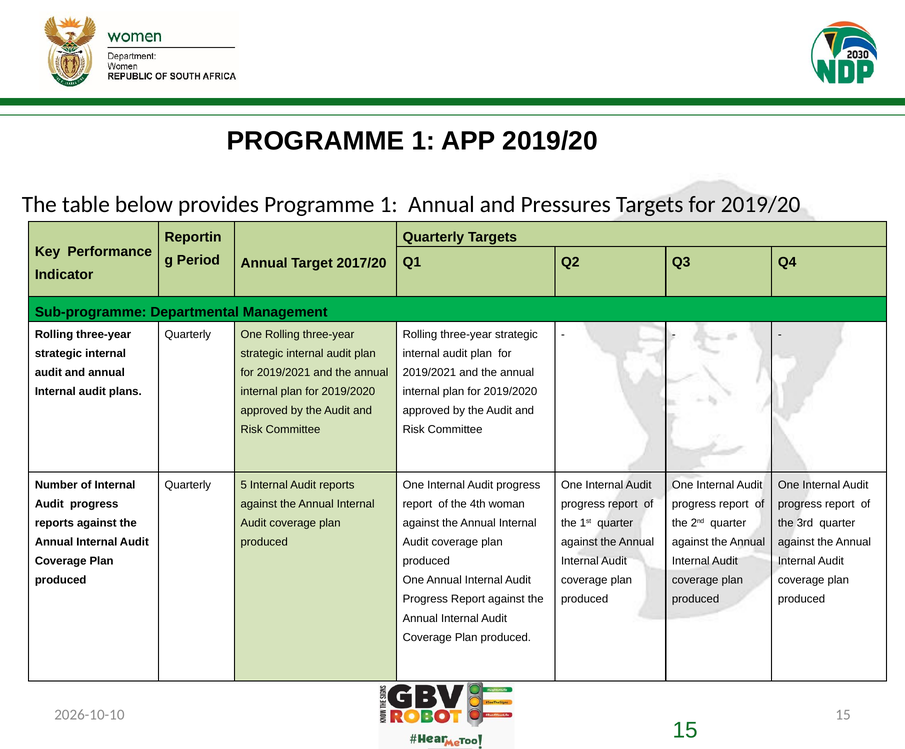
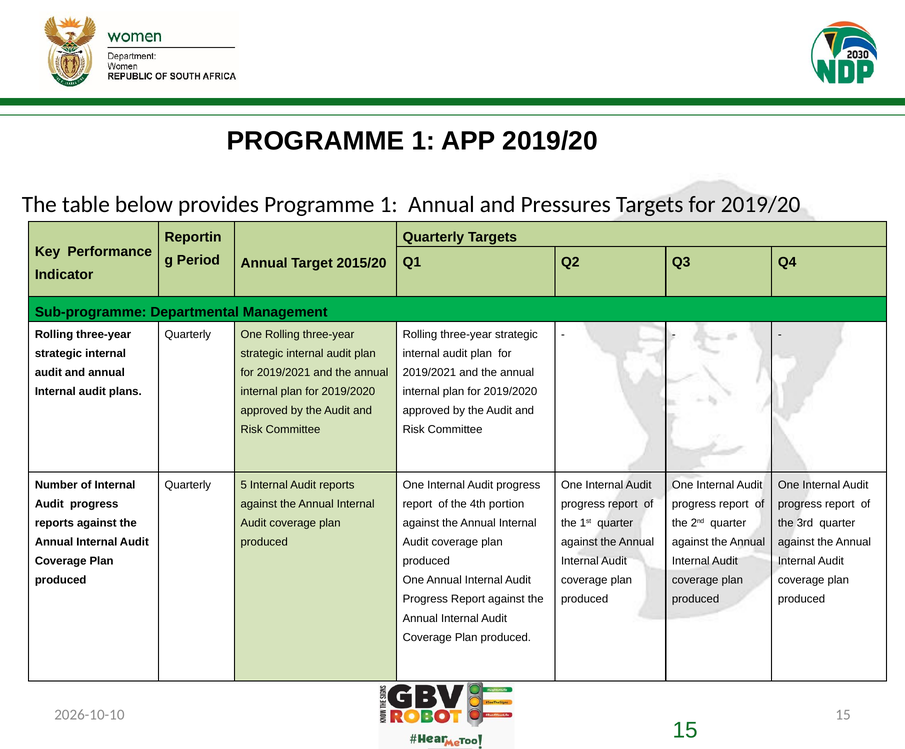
2017/20: 2017/20 -> 2015/20
woman: woman -> portion
